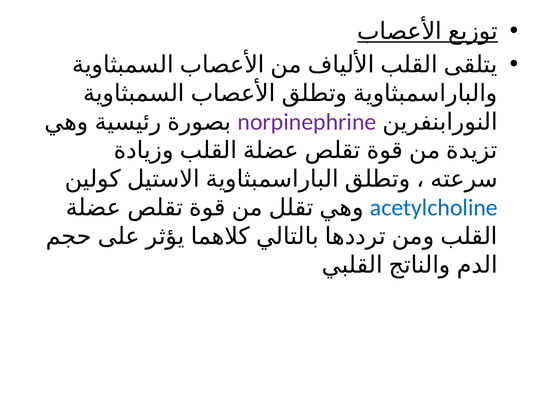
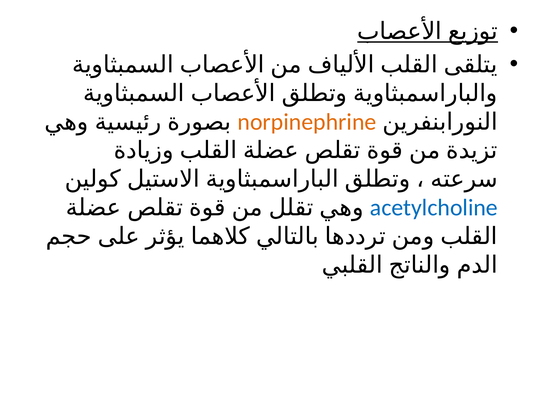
norpinephrine colour: purple -> orange
